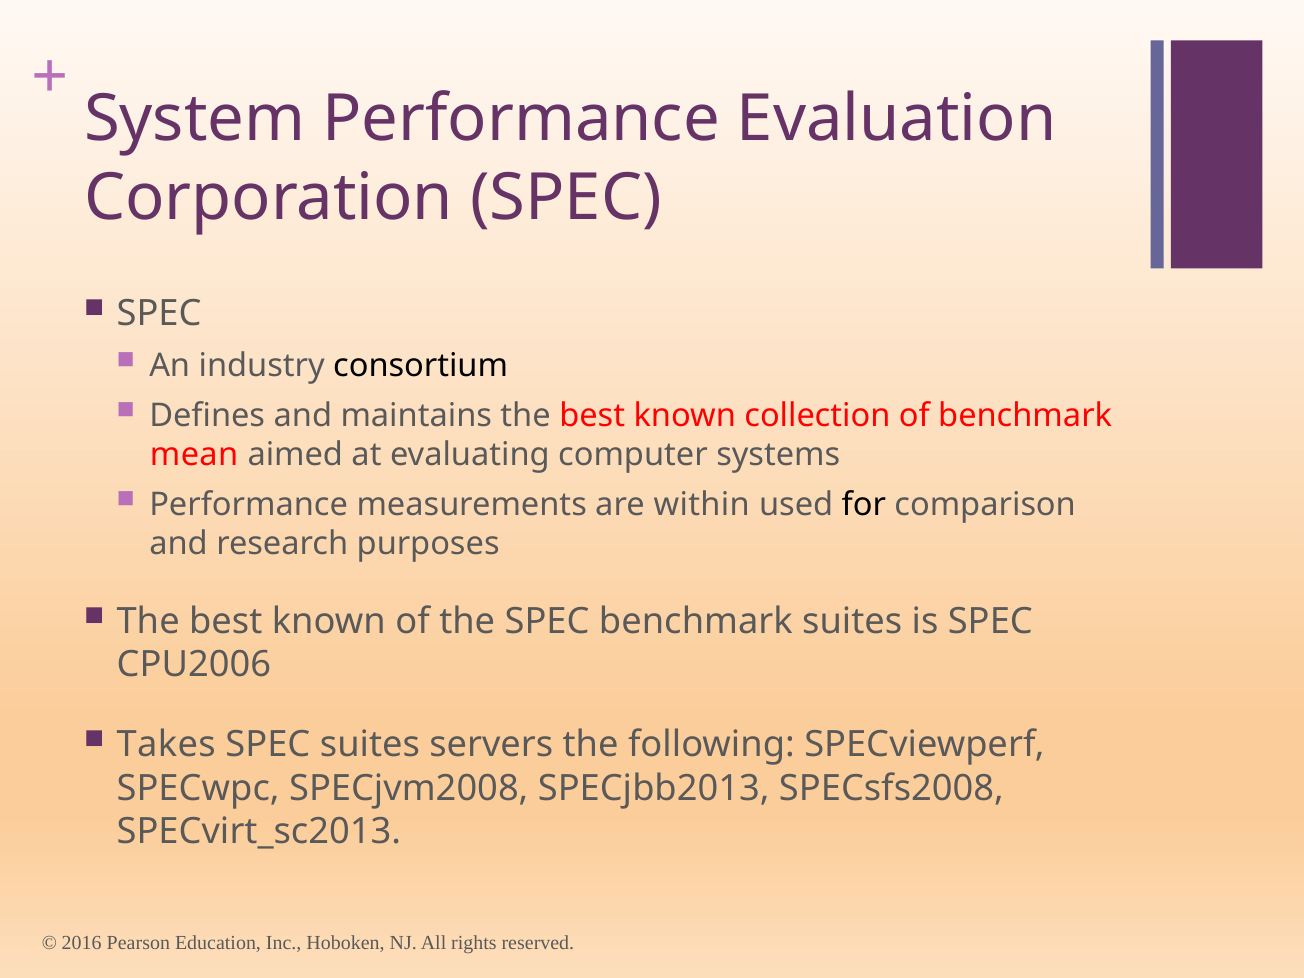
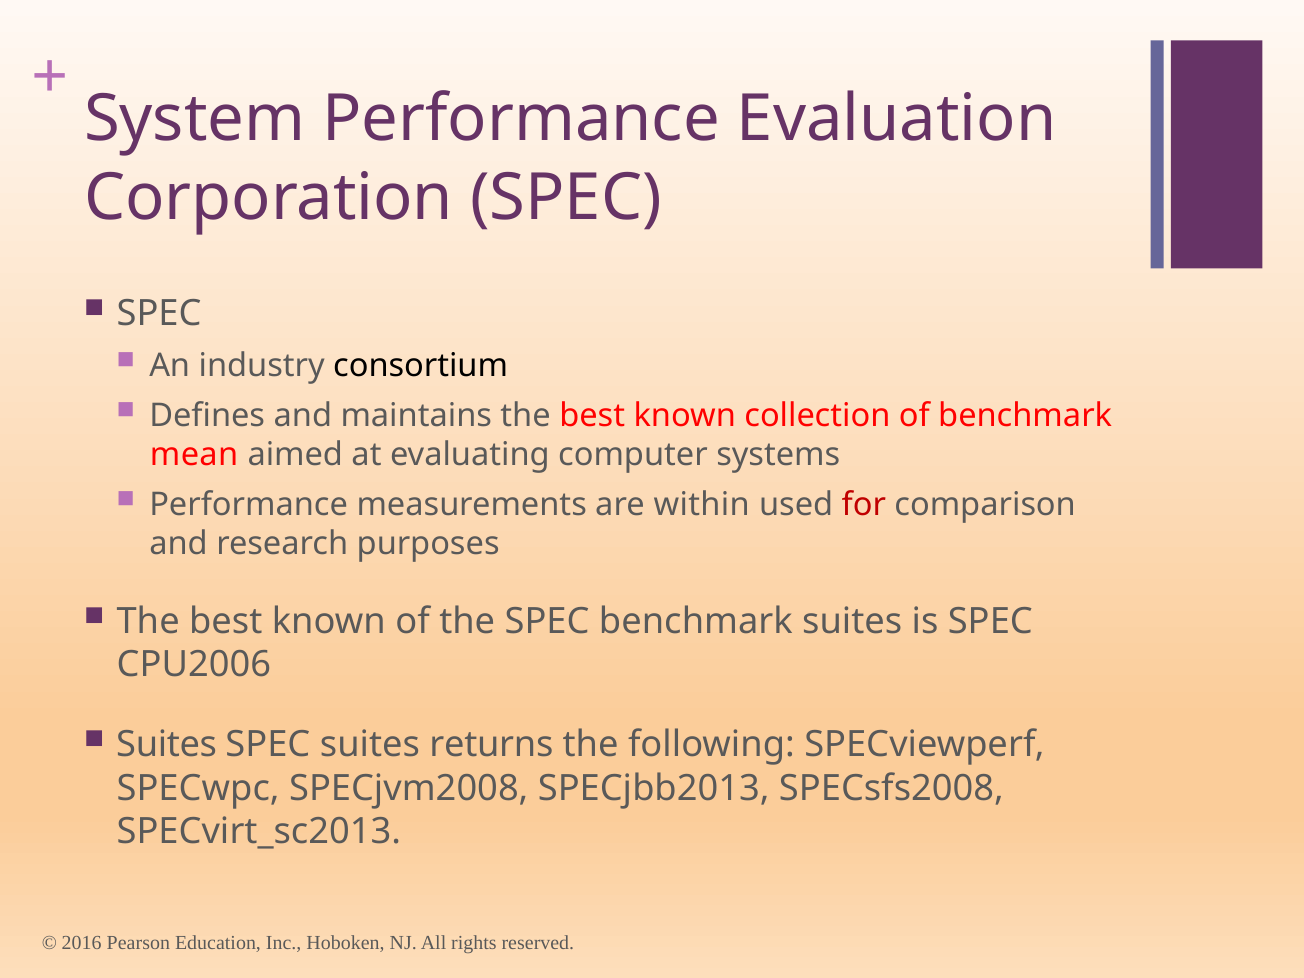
for colour: black -> red
Takes at (166, 745): Takes -> Suites
servers: servers -> returns
